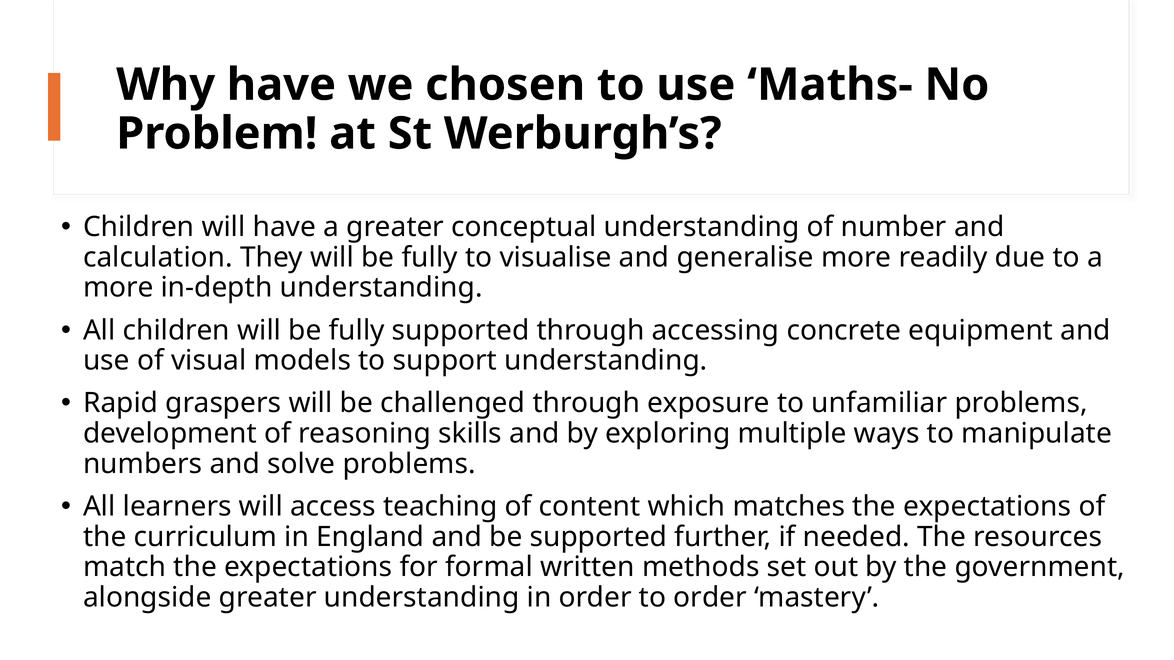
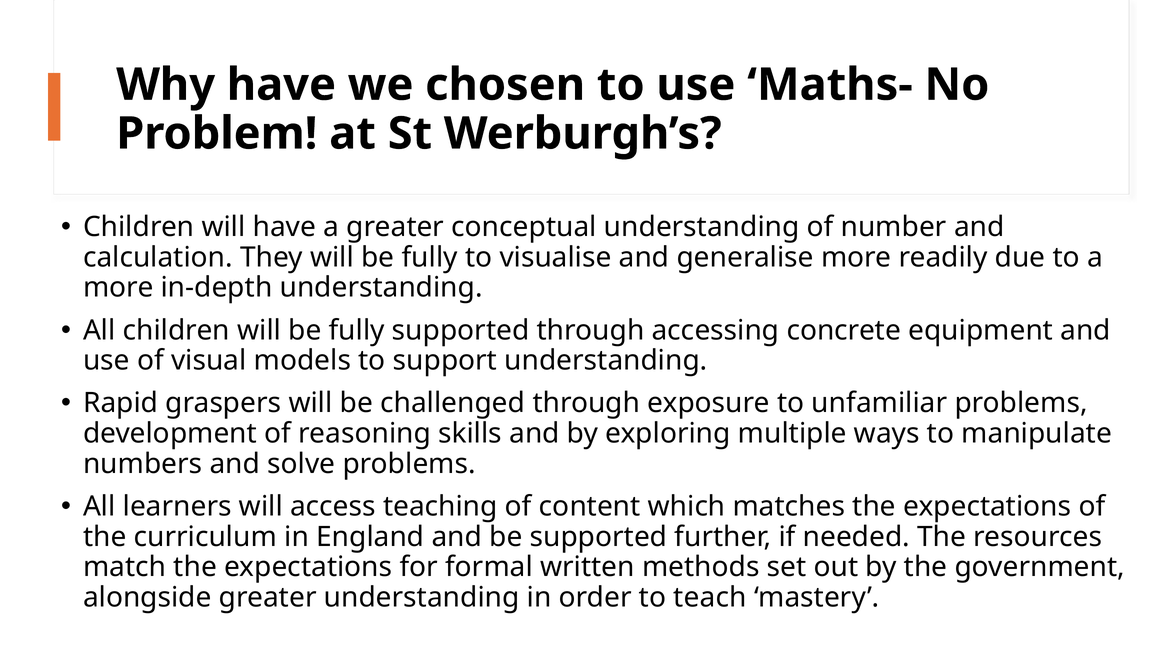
to order: order -> teach
